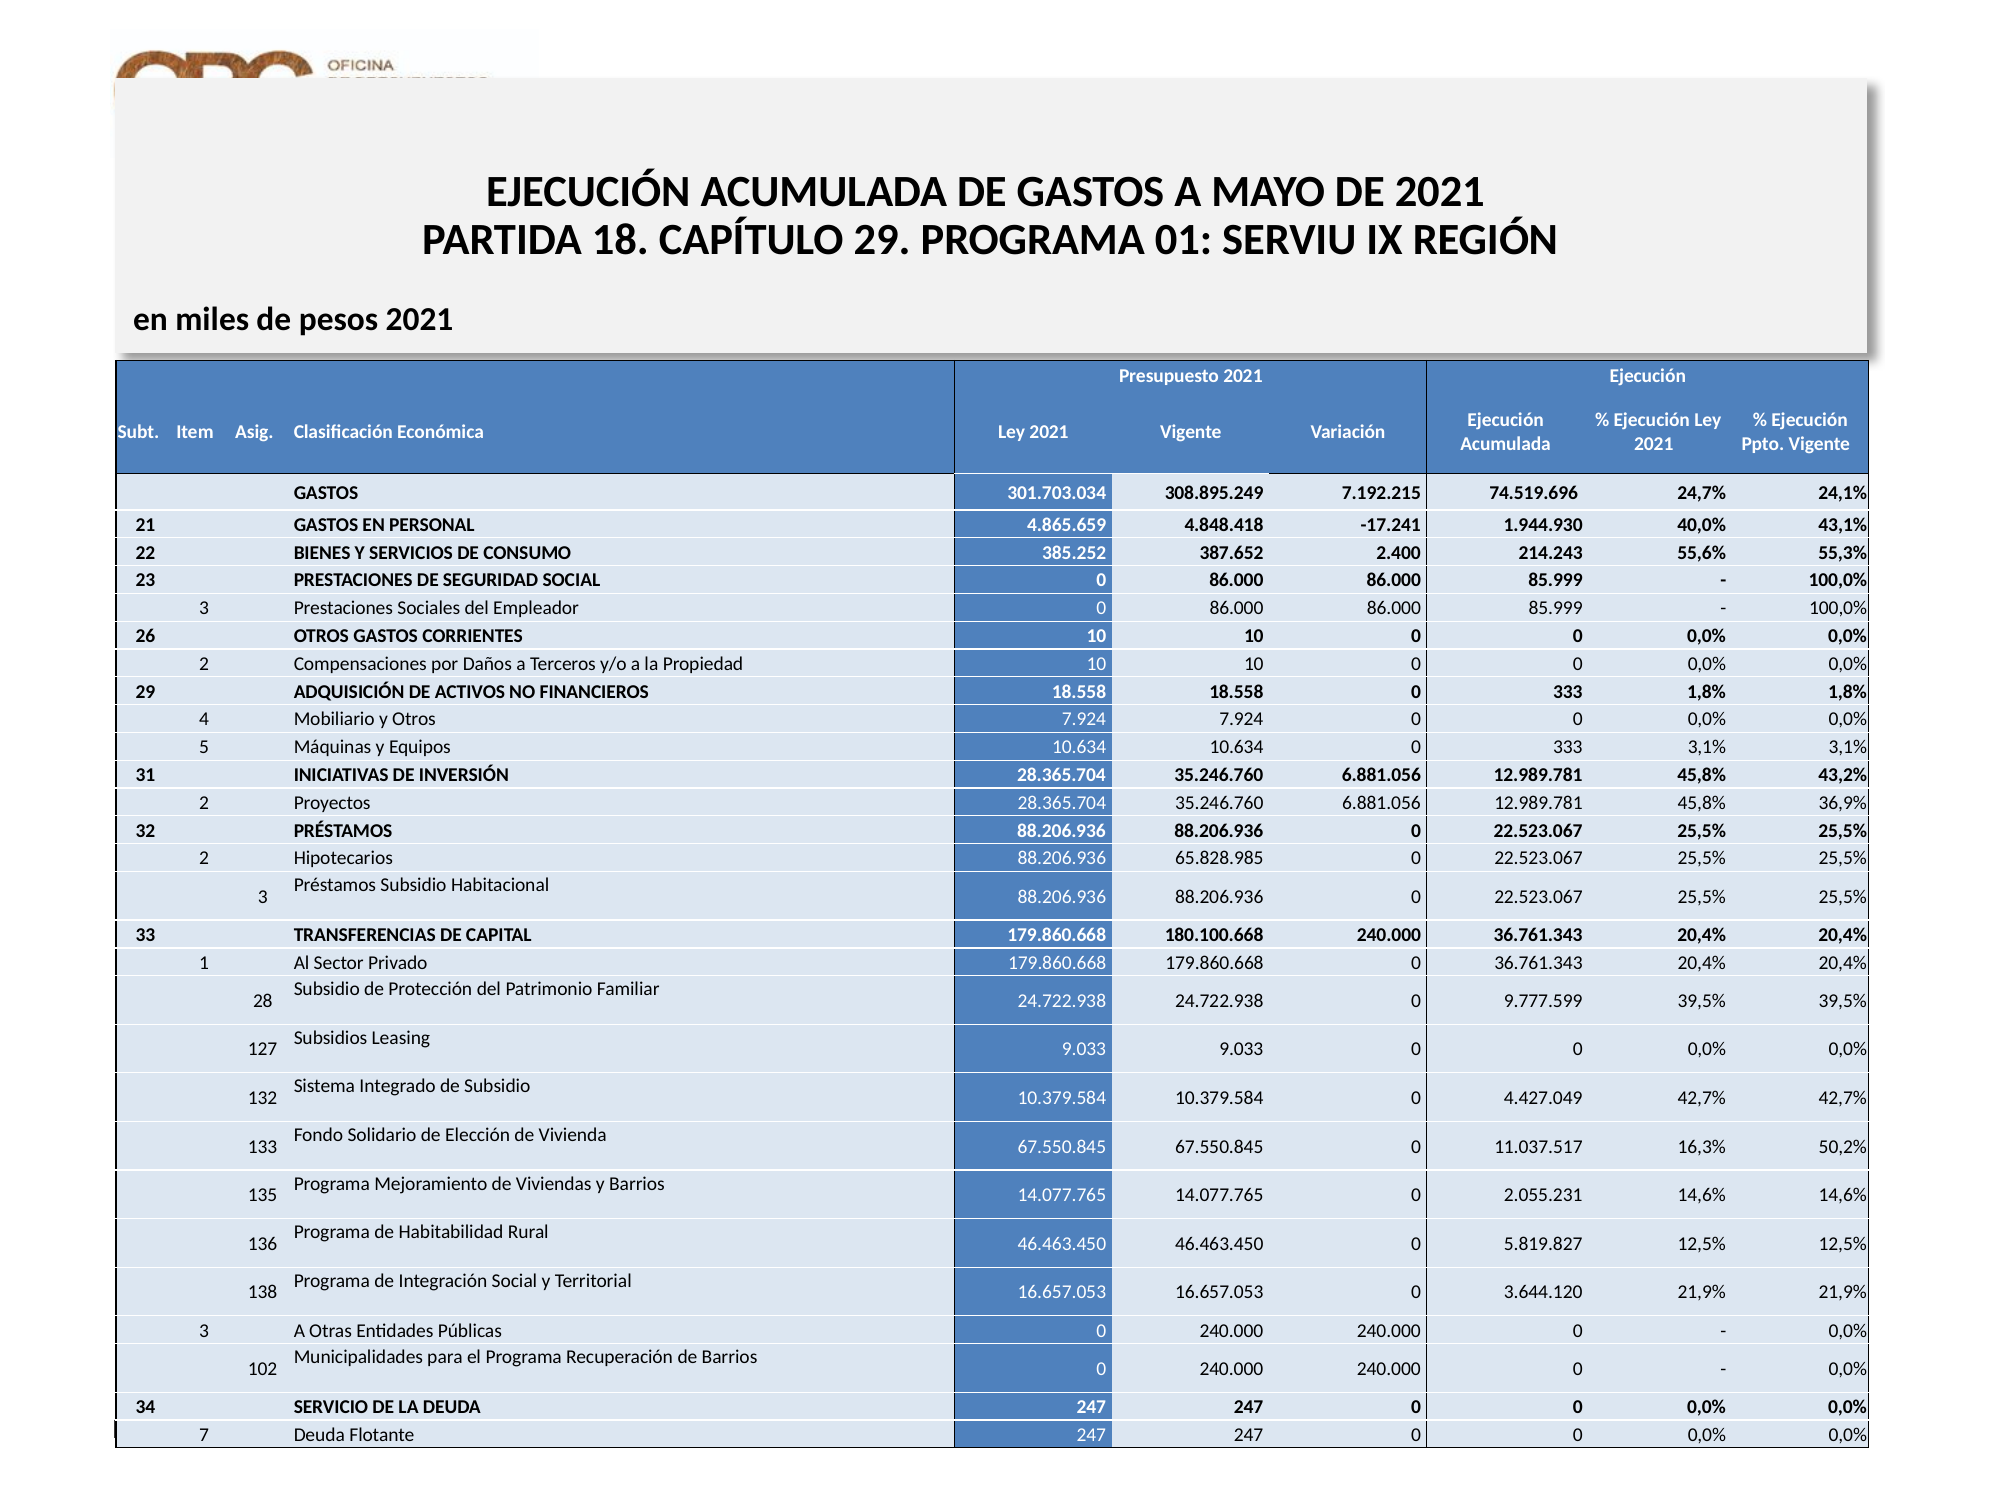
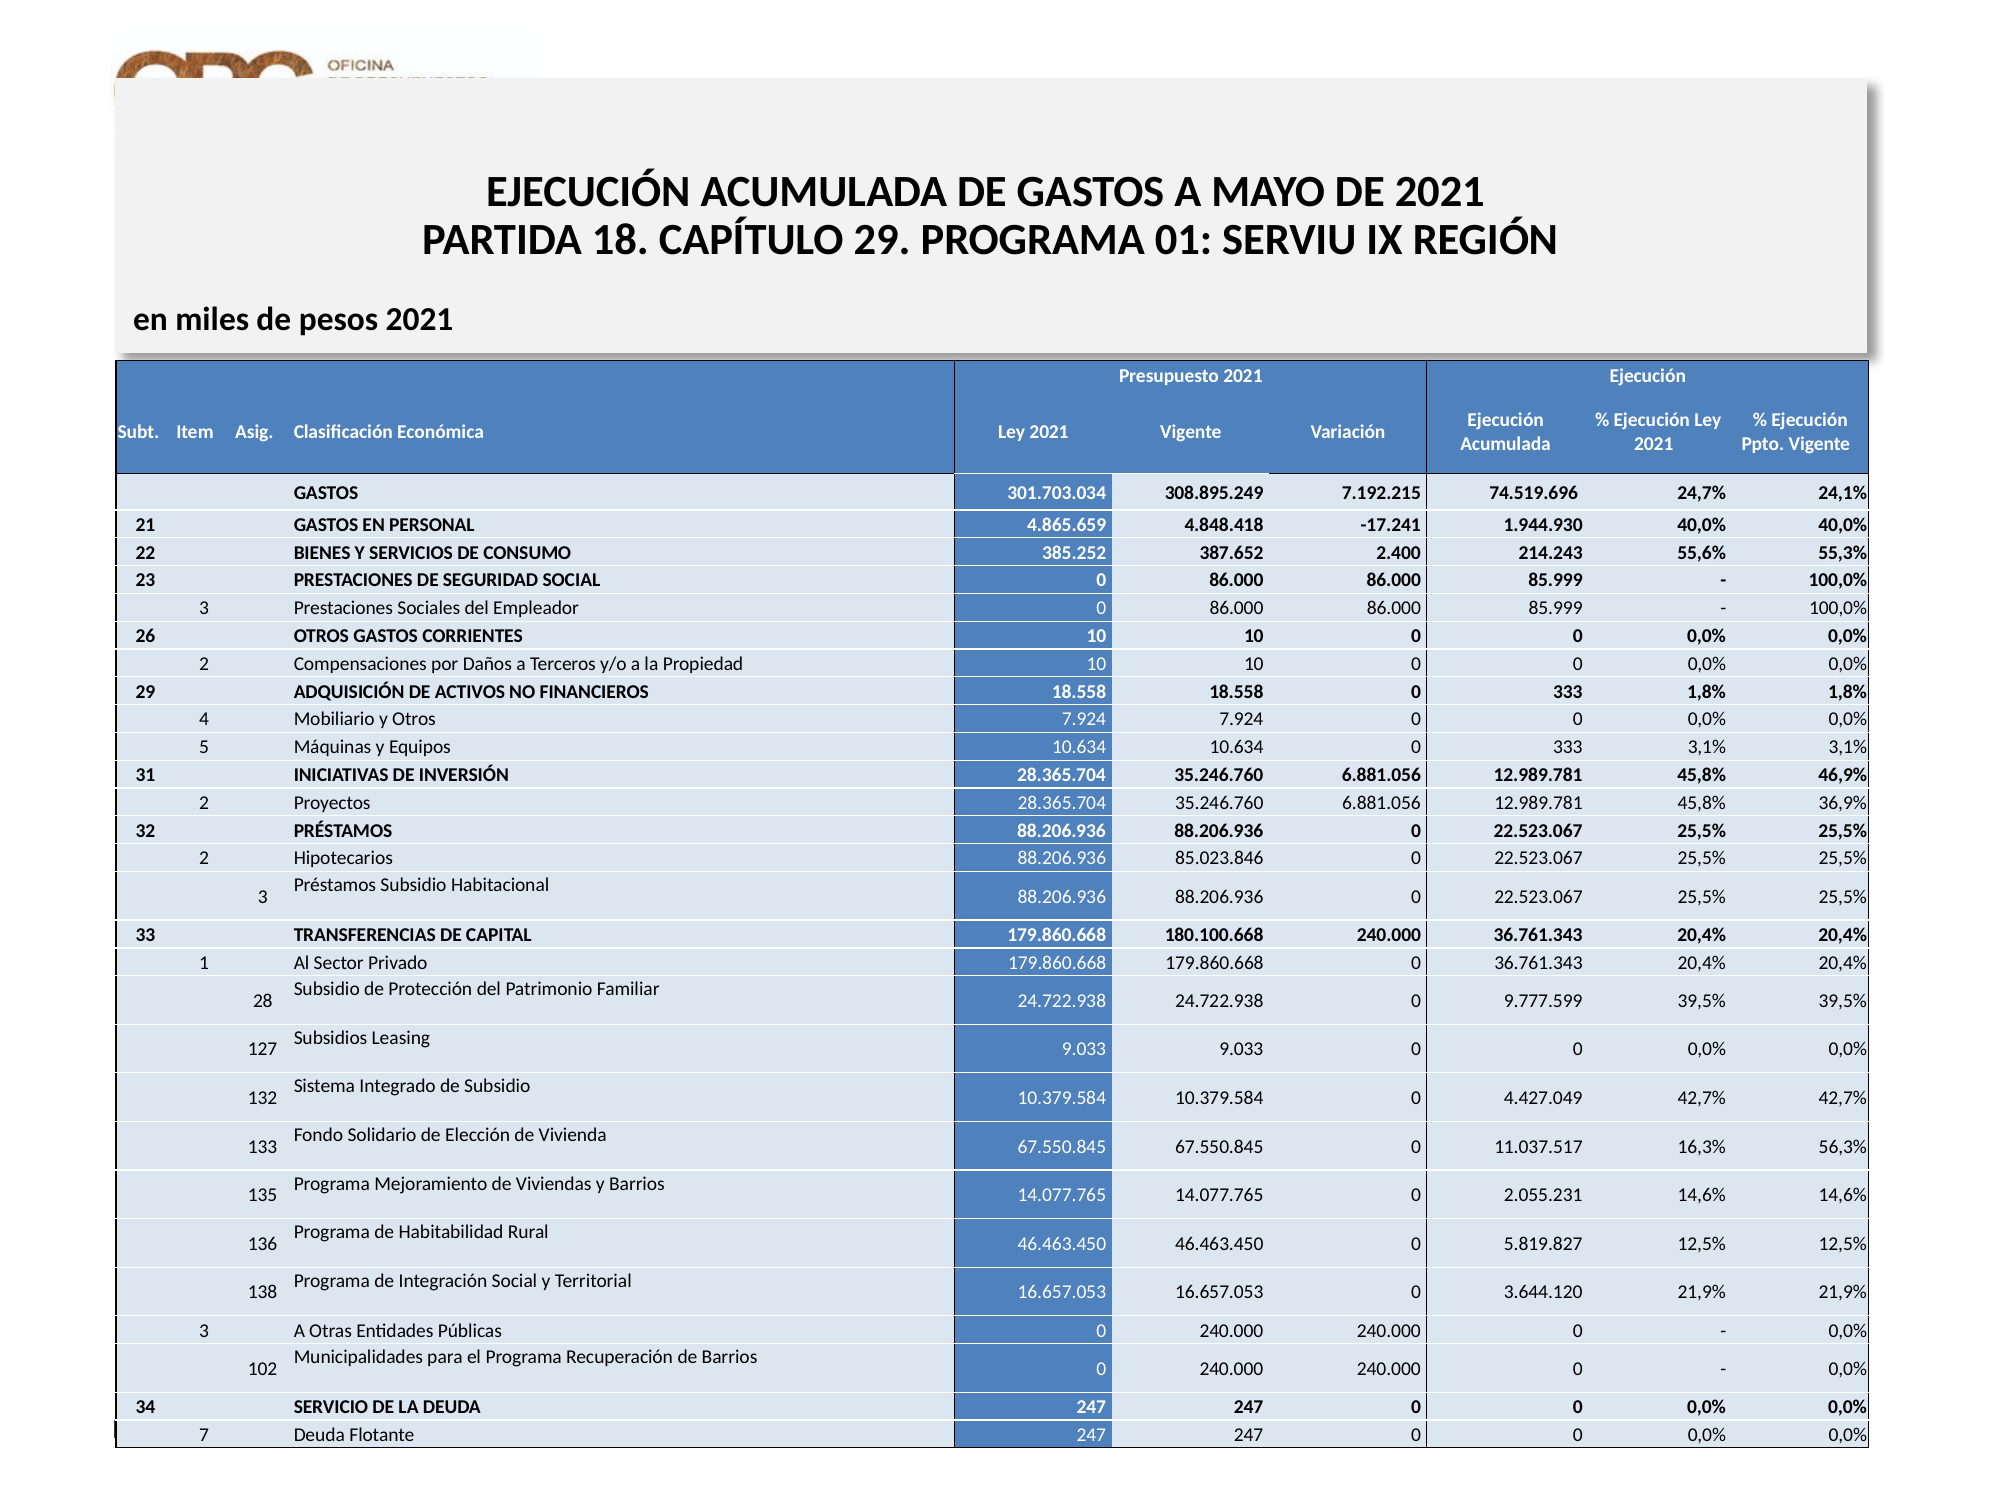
40,0% 43,1%: 43,1% -> 40,0%
43,2%: 43,2% -> 46,9%
65.828.985: 65.828.985 -> 85.023.846
50,2%: 50,2% -> 56,3%
